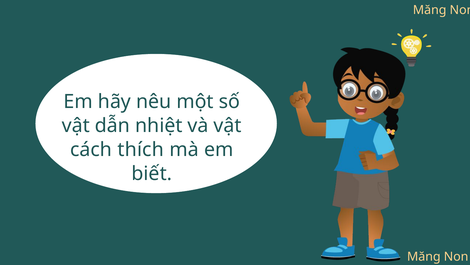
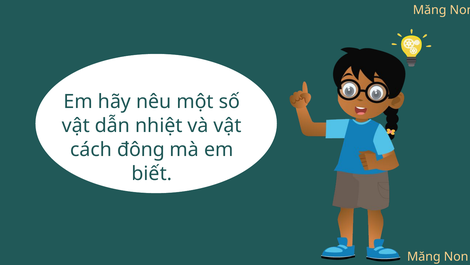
thích: thích -> đông
